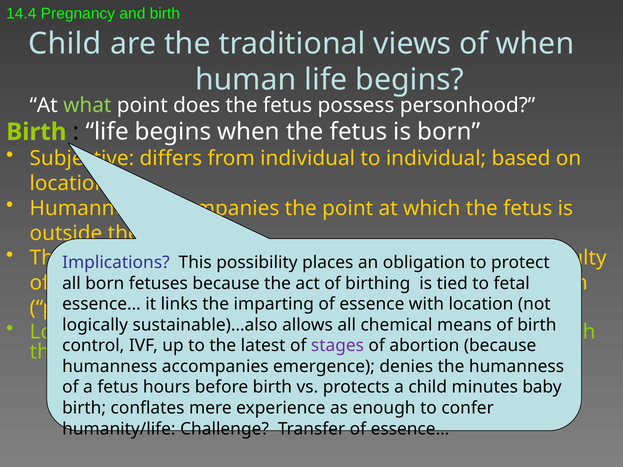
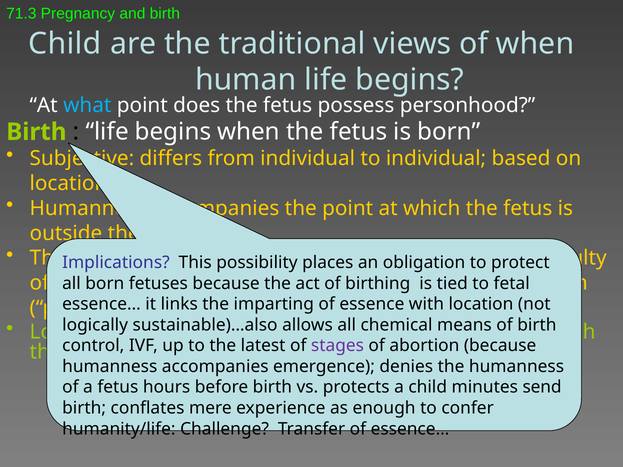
14.4: 14.4 -> 71.3
what colour: light green -> light blue
baby: baby -> send
